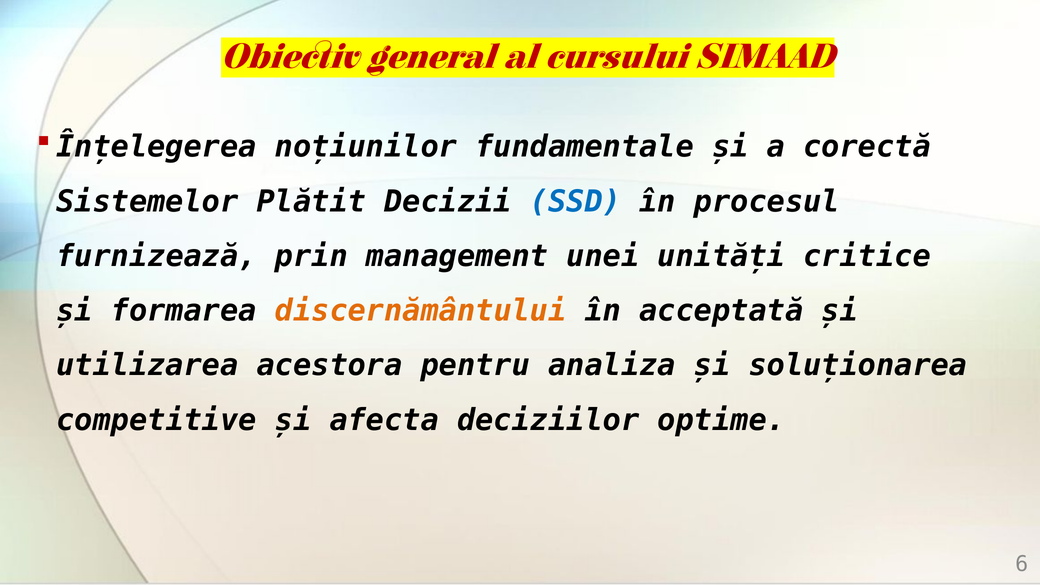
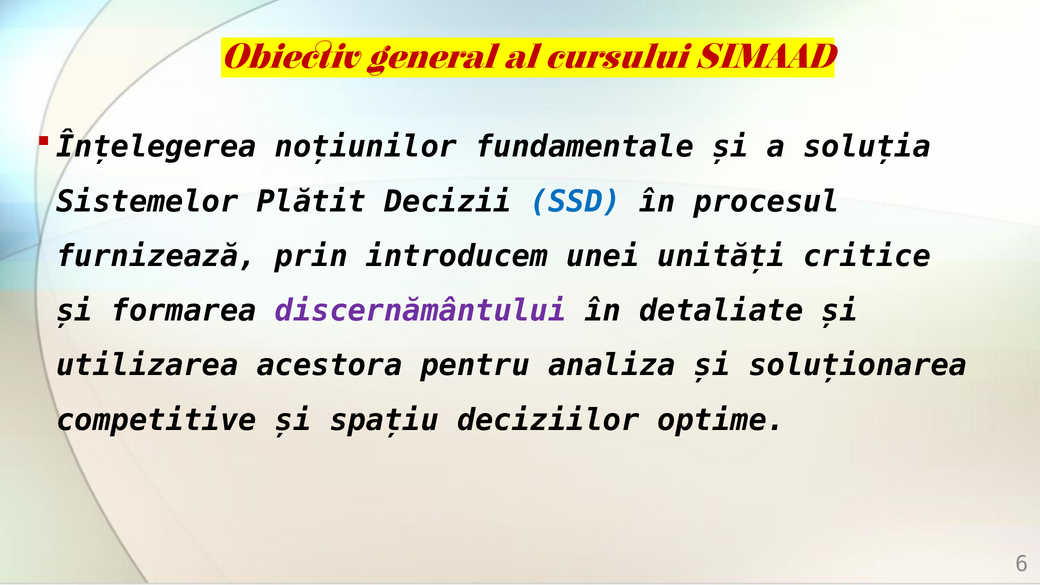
corectă: corectă -> soluția
management: management -> introducem
discernământului colour: orange -> purple
acceptată: acceptată -> detaliate
afecta: afecta -> spațiu
